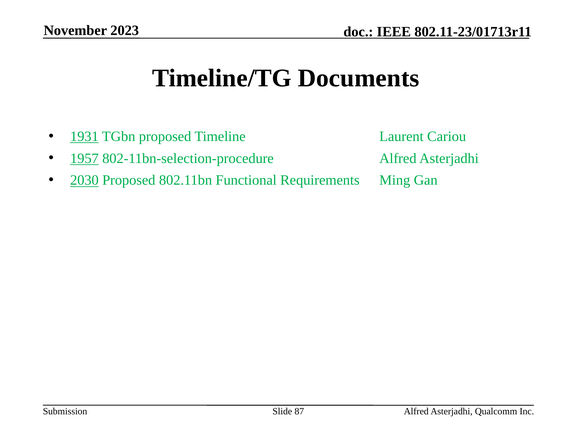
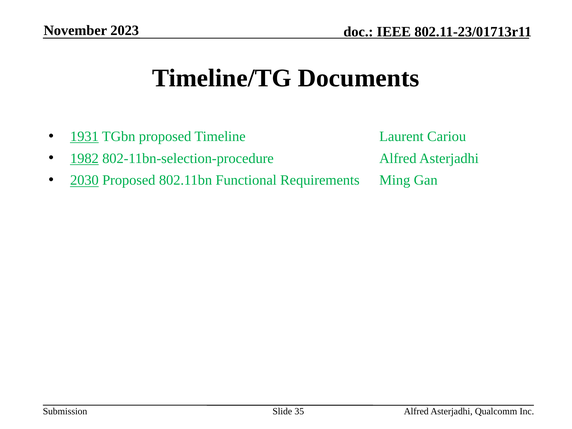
1957: 1957 -> 1982
87: 87 -> 35
